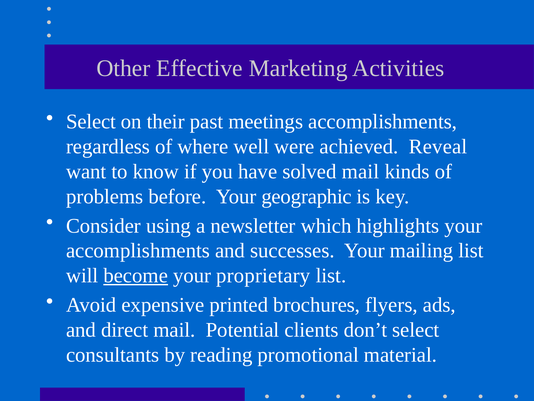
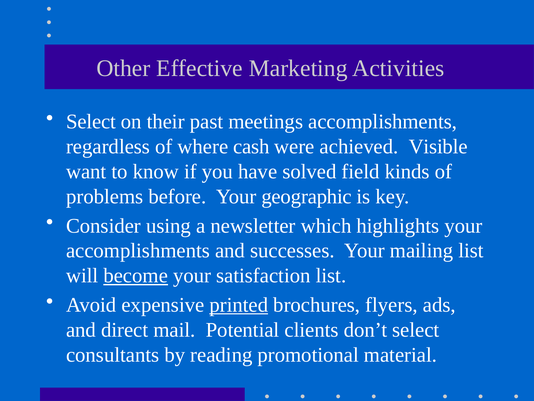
well: well -> cash
Reveal: Reveal -> Visible
solved mail: mail -> field
proprietary: proprietary -> satisfaction
printed underline: none -> present
